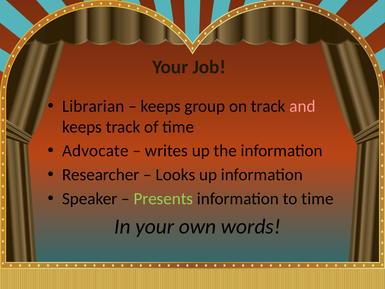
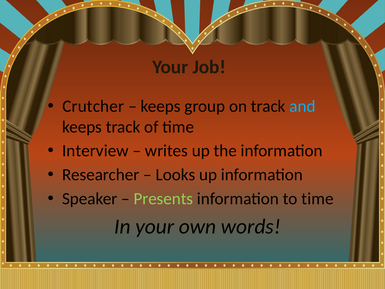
Librarian: Librarian -> Crutcher
and colour: pink -> light blue
Advocate: Advocate -> Interview
